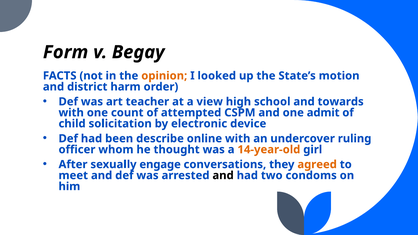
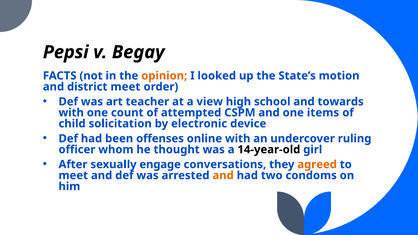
Form: Form -> Pepsi
district harm: harm -> meet
admit: admit -> items
describe: describe -> offenses
14-year-old colour: orange -> black
and at (223, 176) colour: black -> orange
